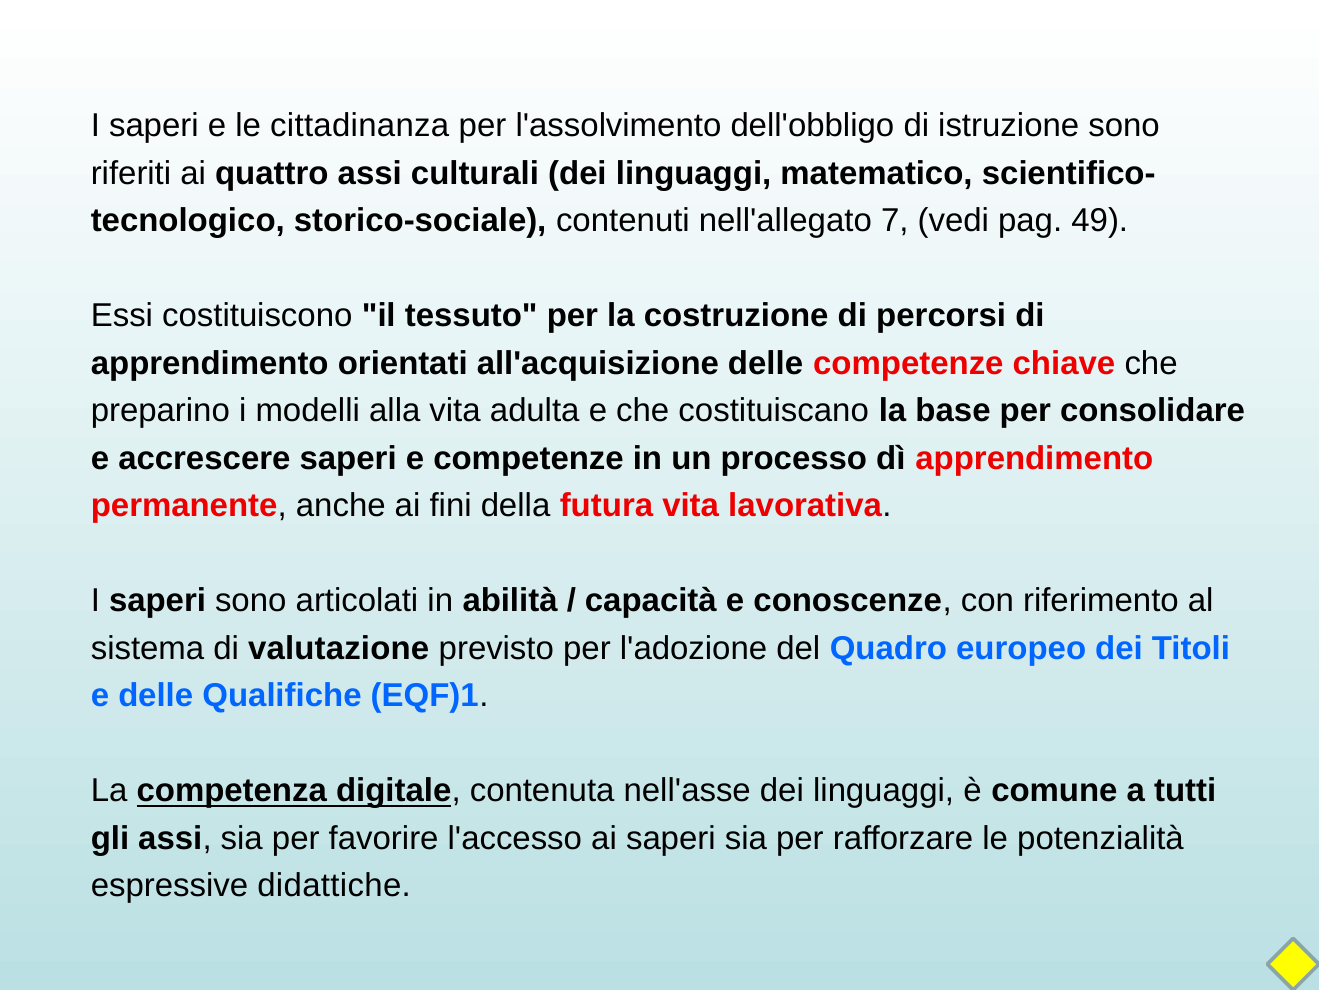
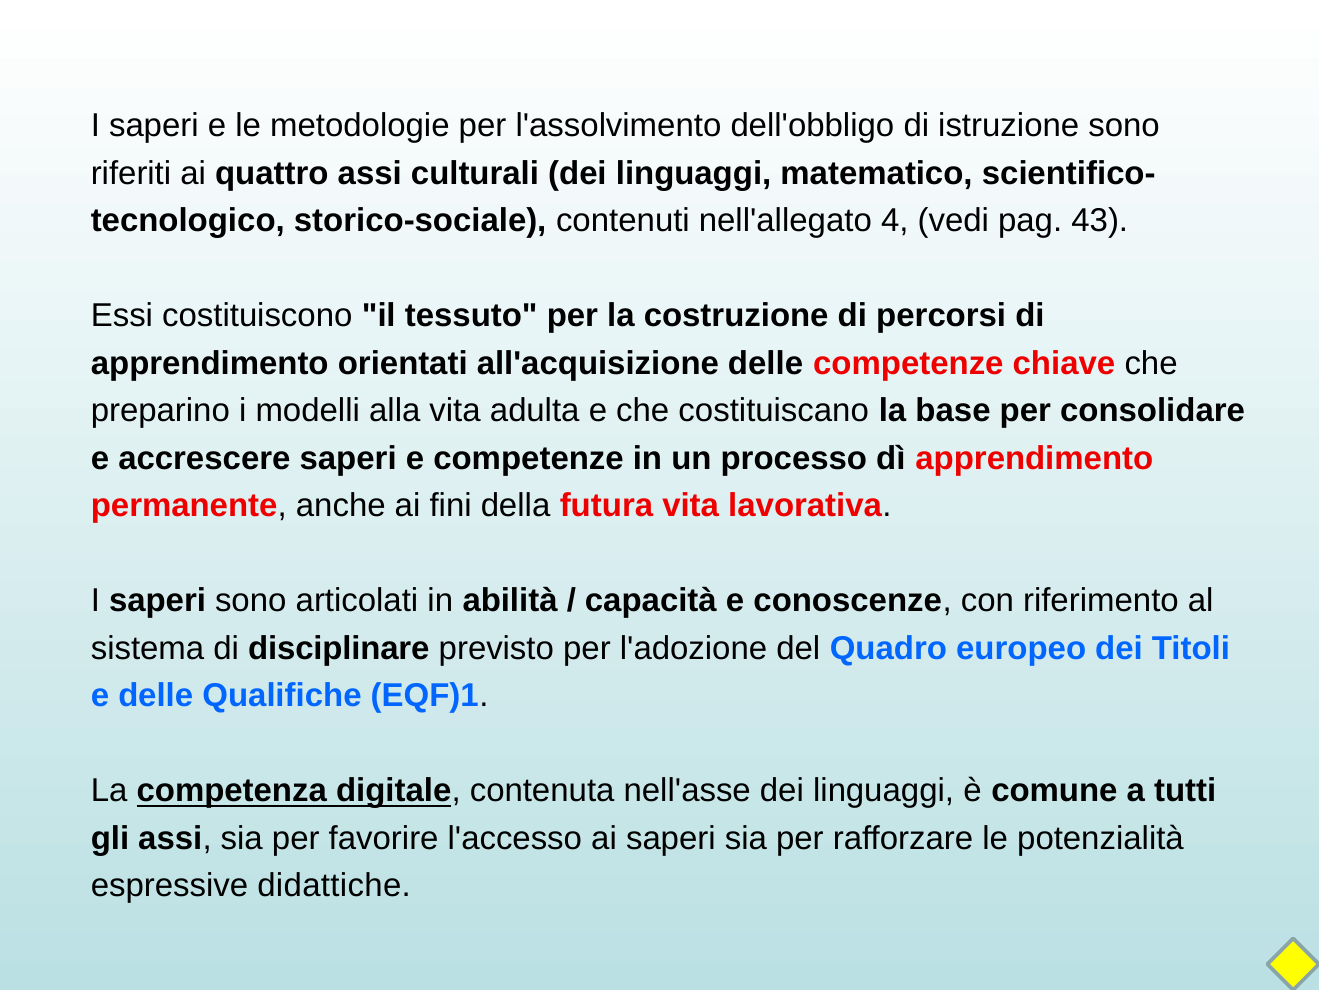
cittadinanza: cittadinanza -> metodologie
7: 7 -> 4
49: 49 -> 43
valutazione: valutazione -> disciplinare
